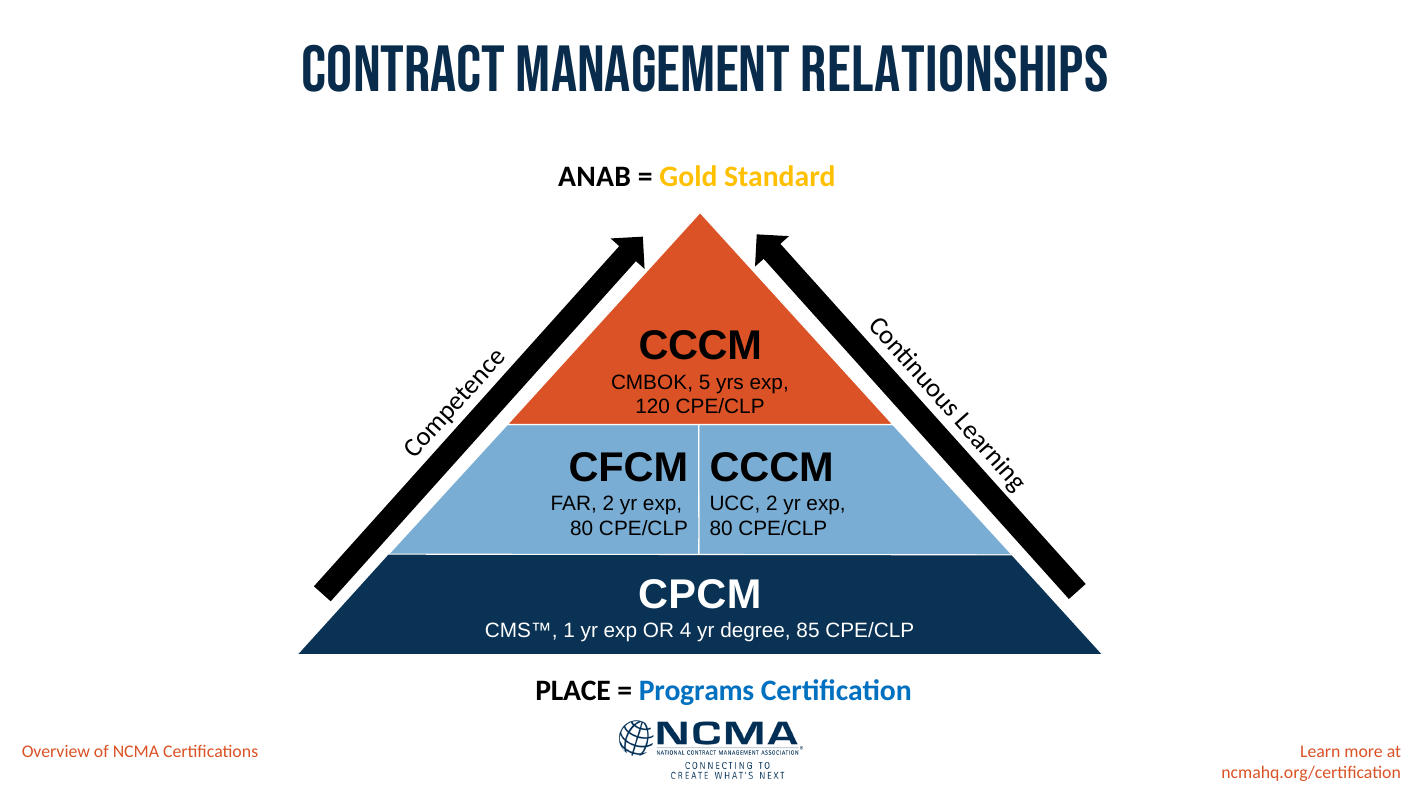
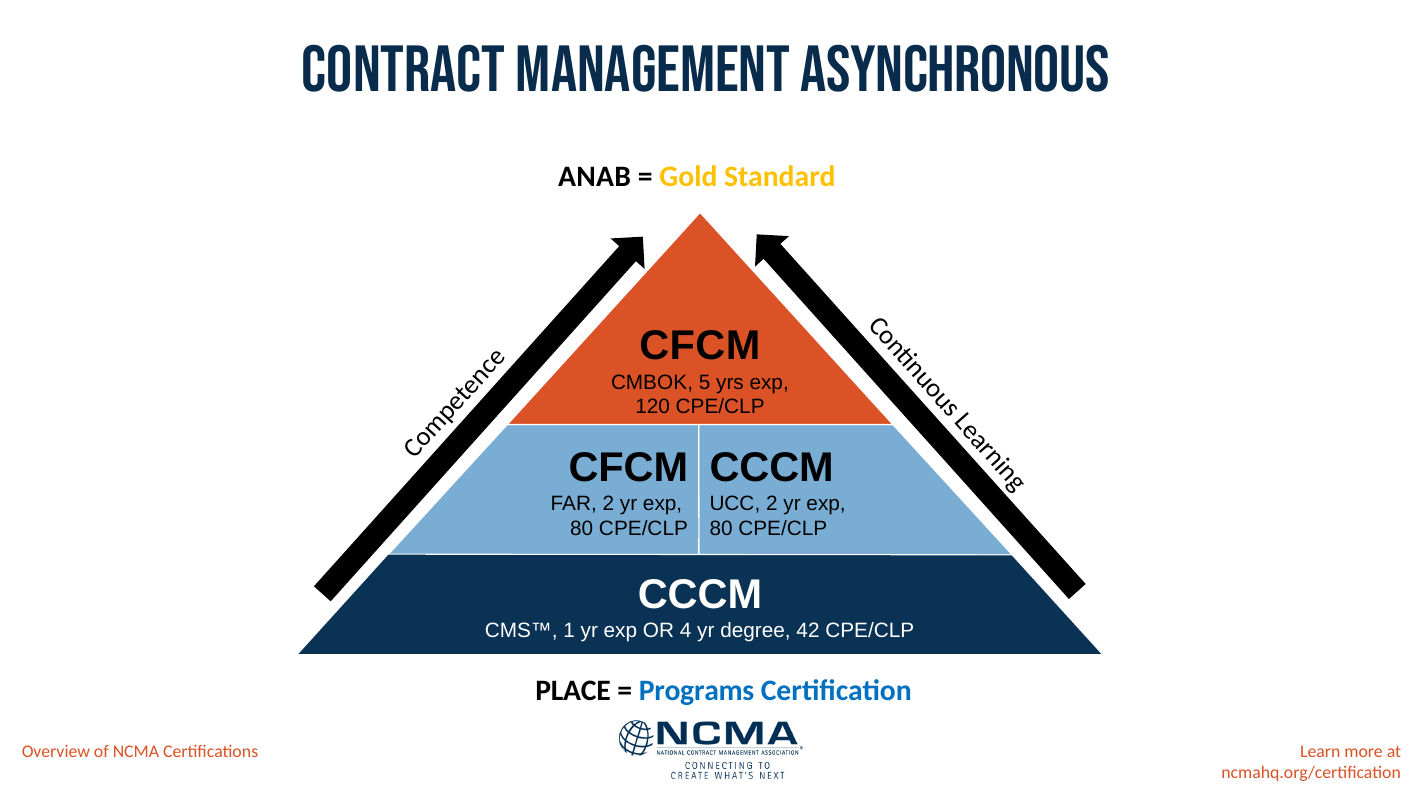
Relationships: Relationships -> Asynchronous
CCCM at (700, 346): CCCM -> CFCM
CPCM at (700, 595): CPCM -> CCCM
85: 85 -> 42
